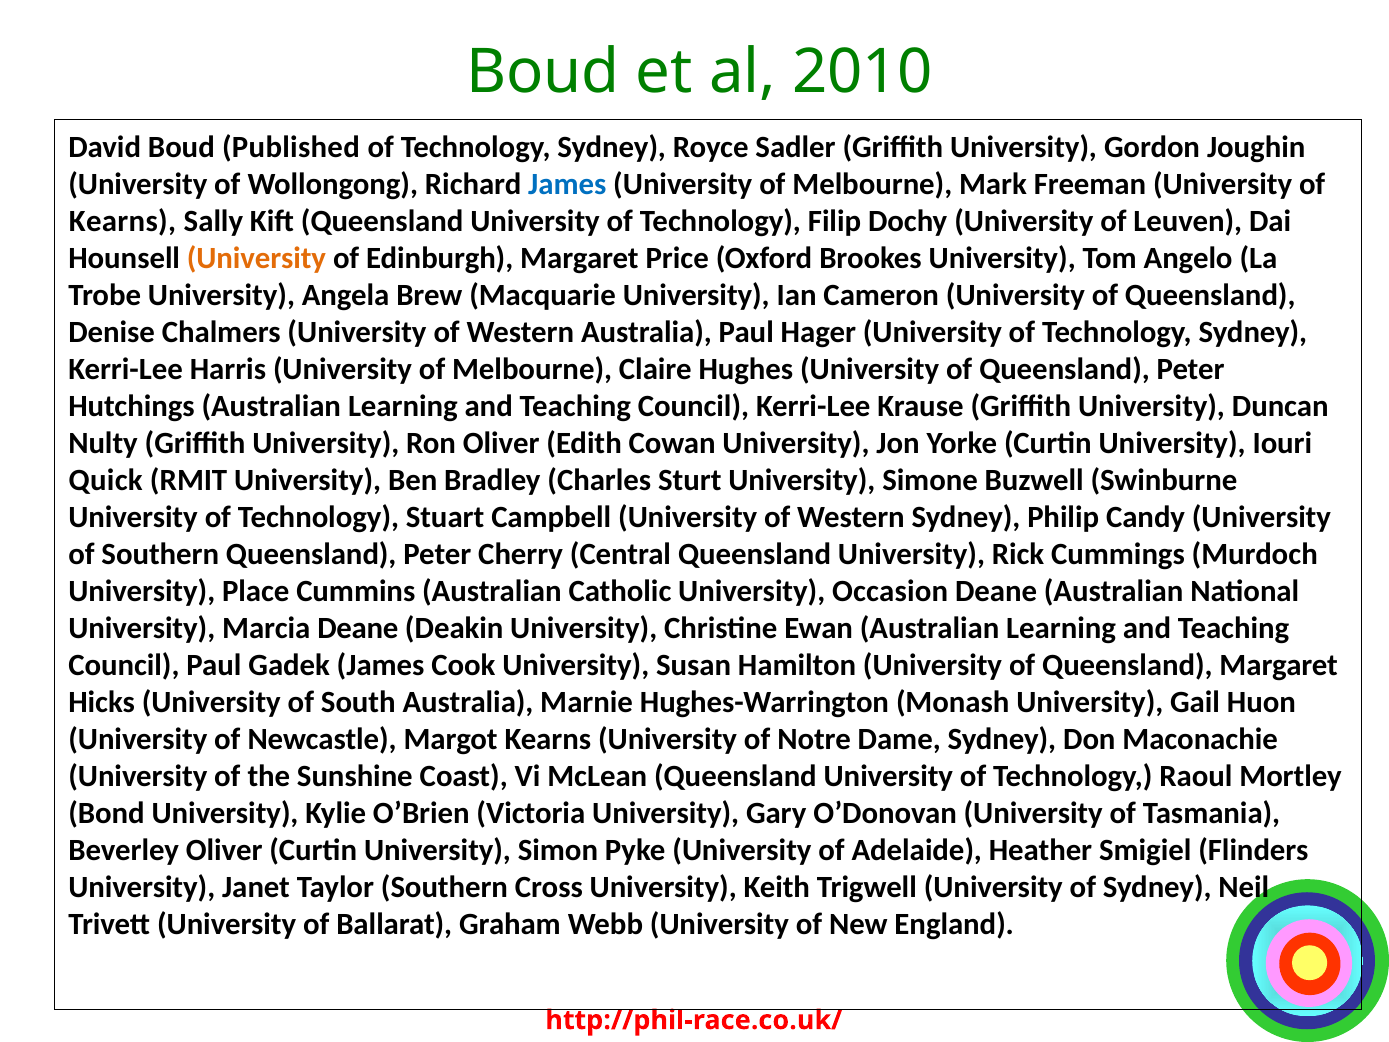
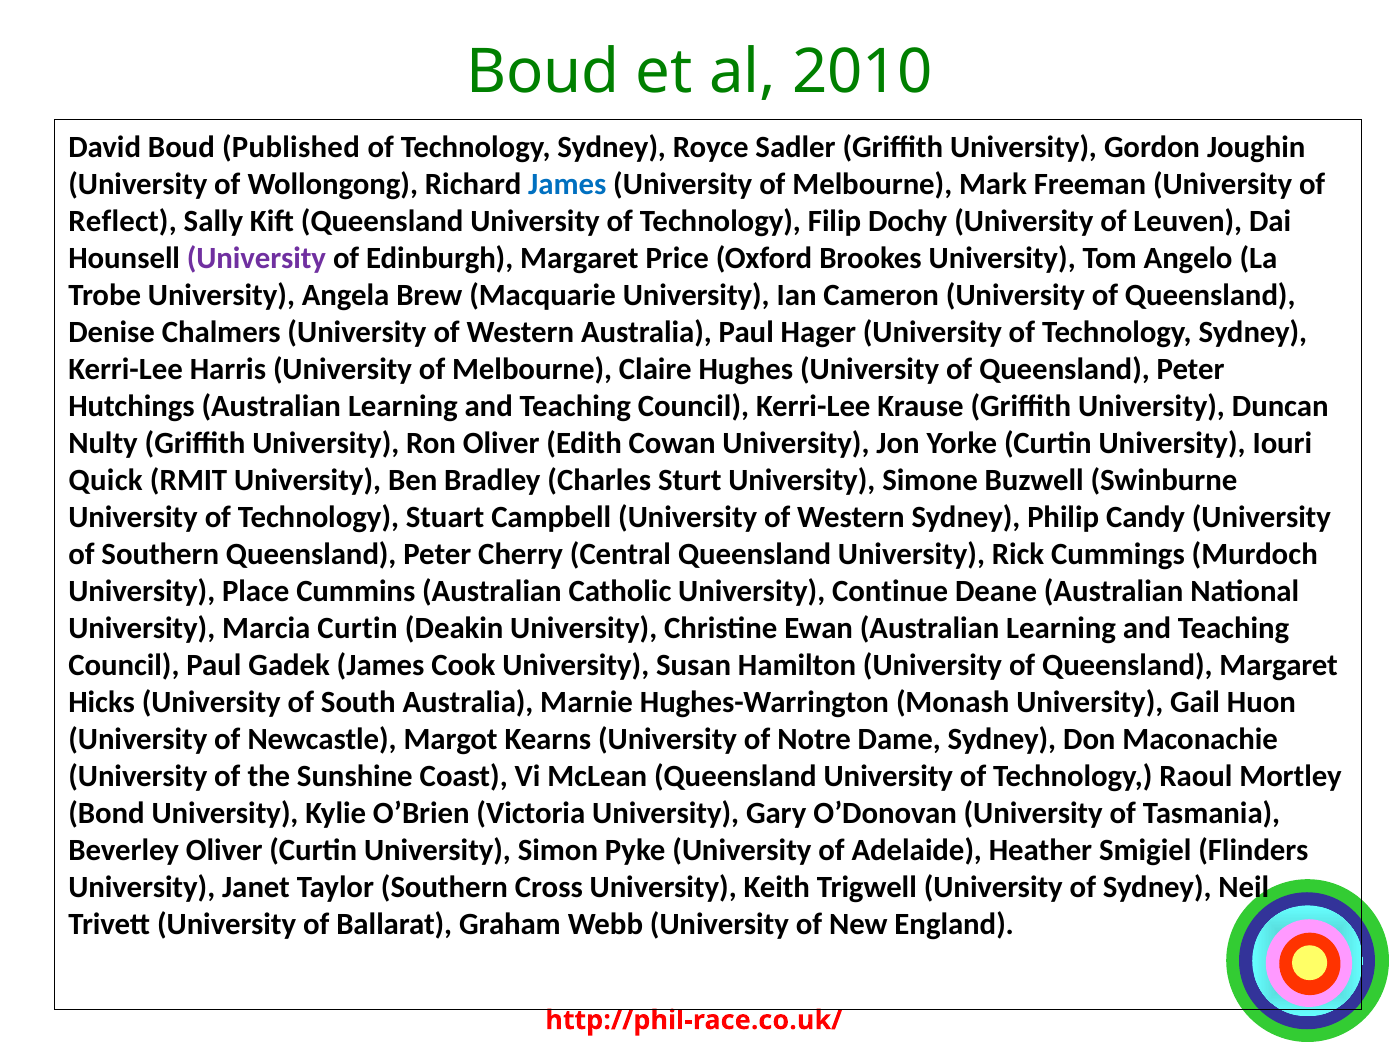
Kearns at (122, 221): Kearns -> Reflect
University at (256, 258) colour: orange -> purple
Occasion: Occasion -> Continue
Marcia Deane: Deane -> Curtin
